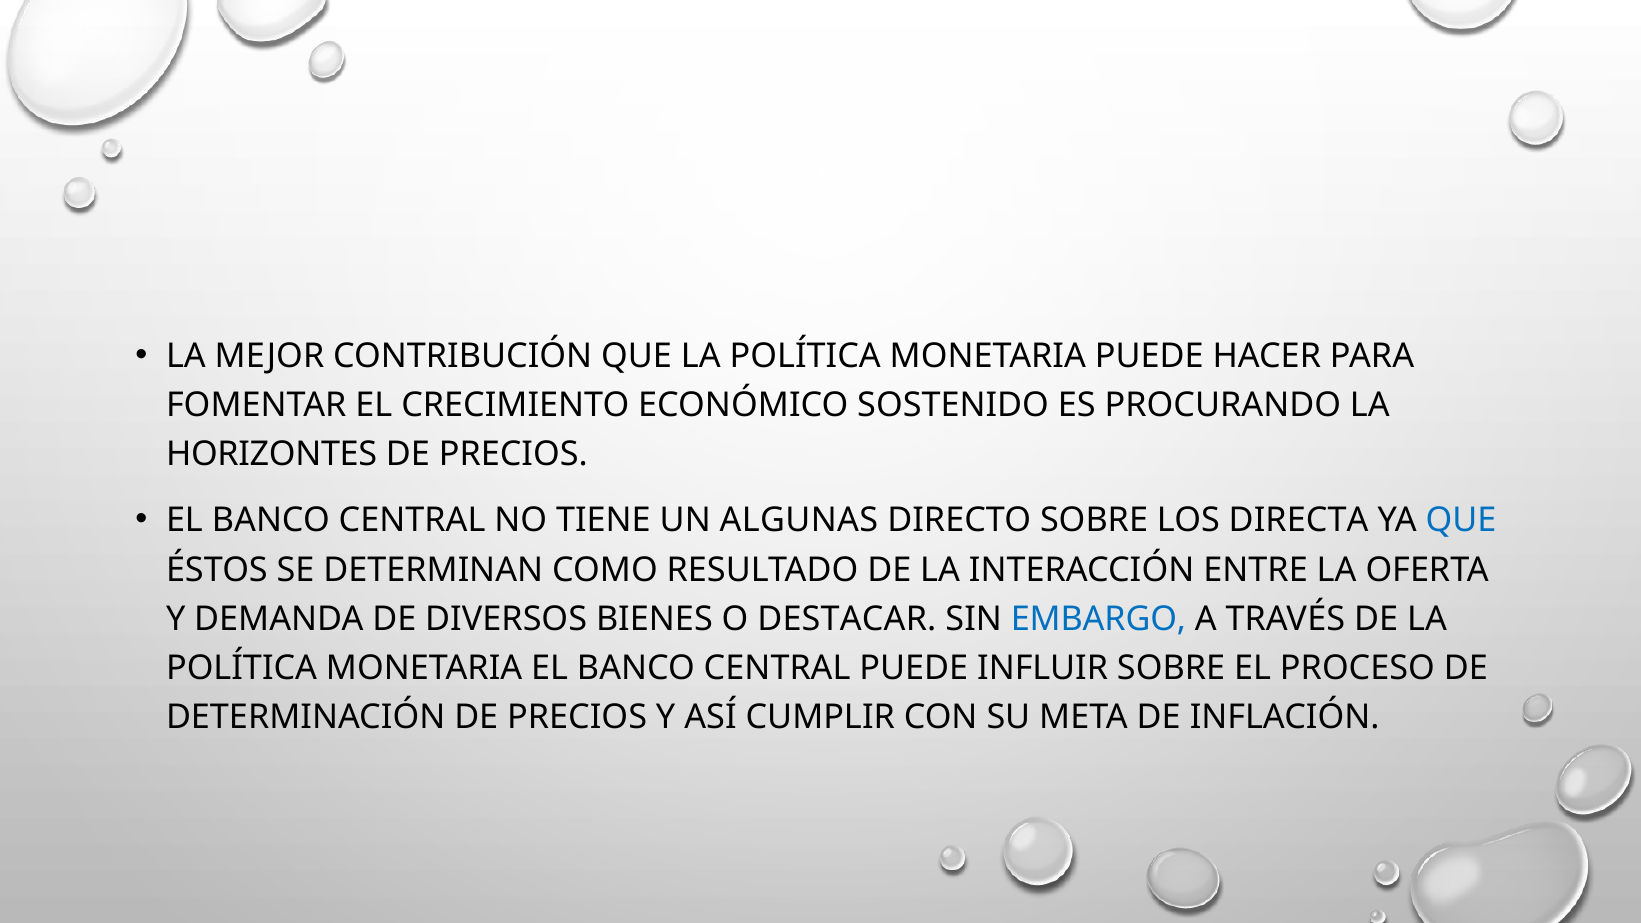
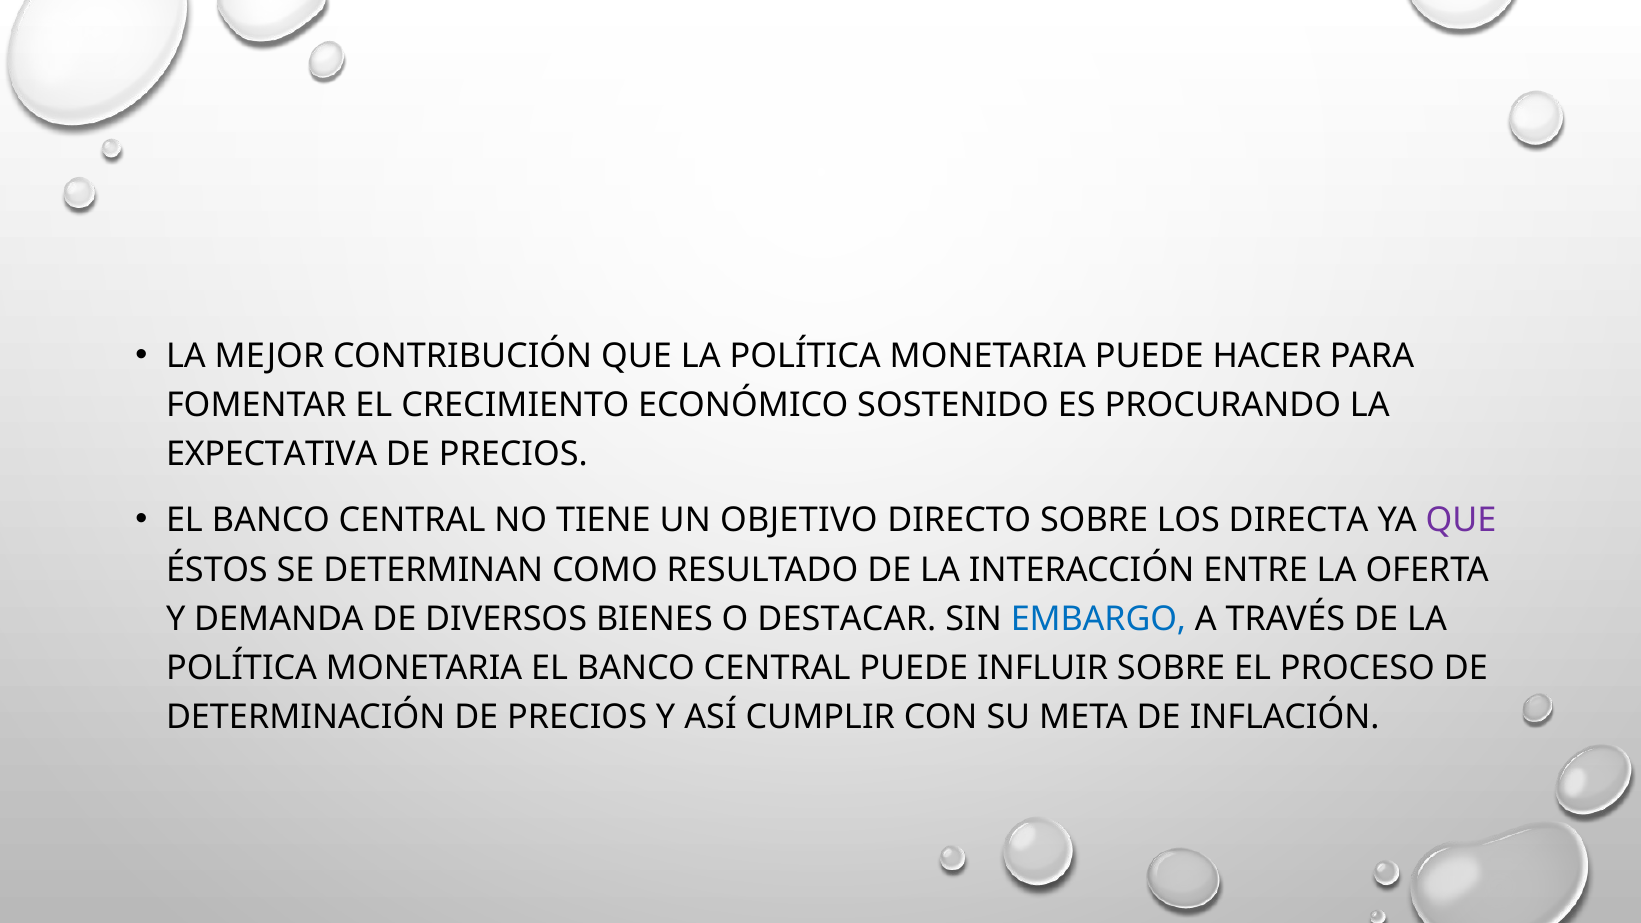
HORIZONTES: HORIZONTES -> EXPECTATIVA
ALGUNAS: ALGUNAS -> OBJETIVO
QUE at (1461, 521) colour: blue -> purple
